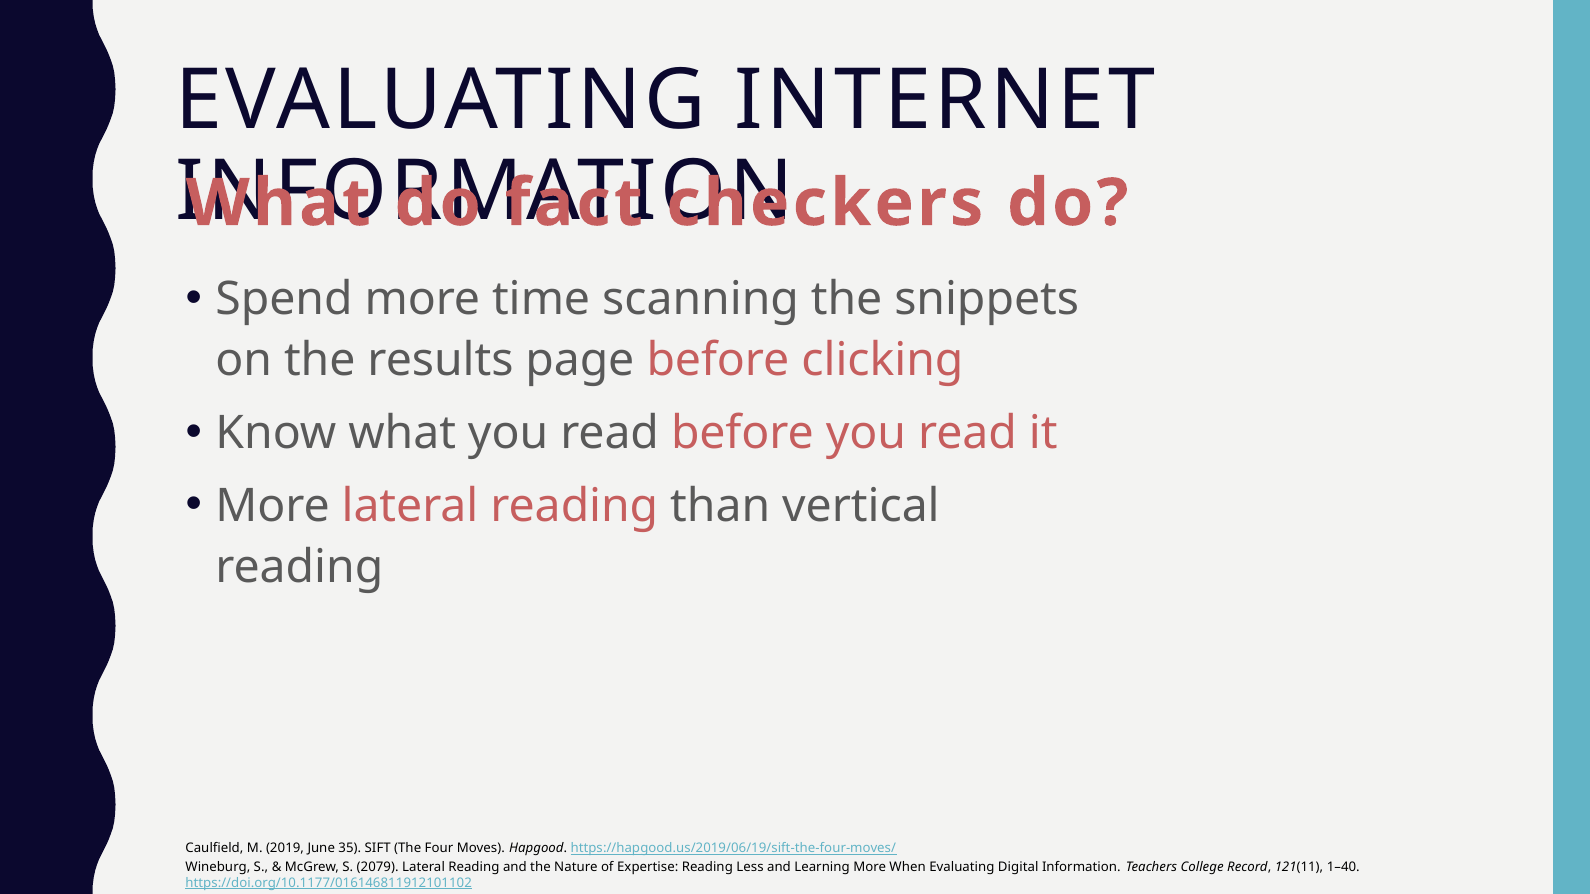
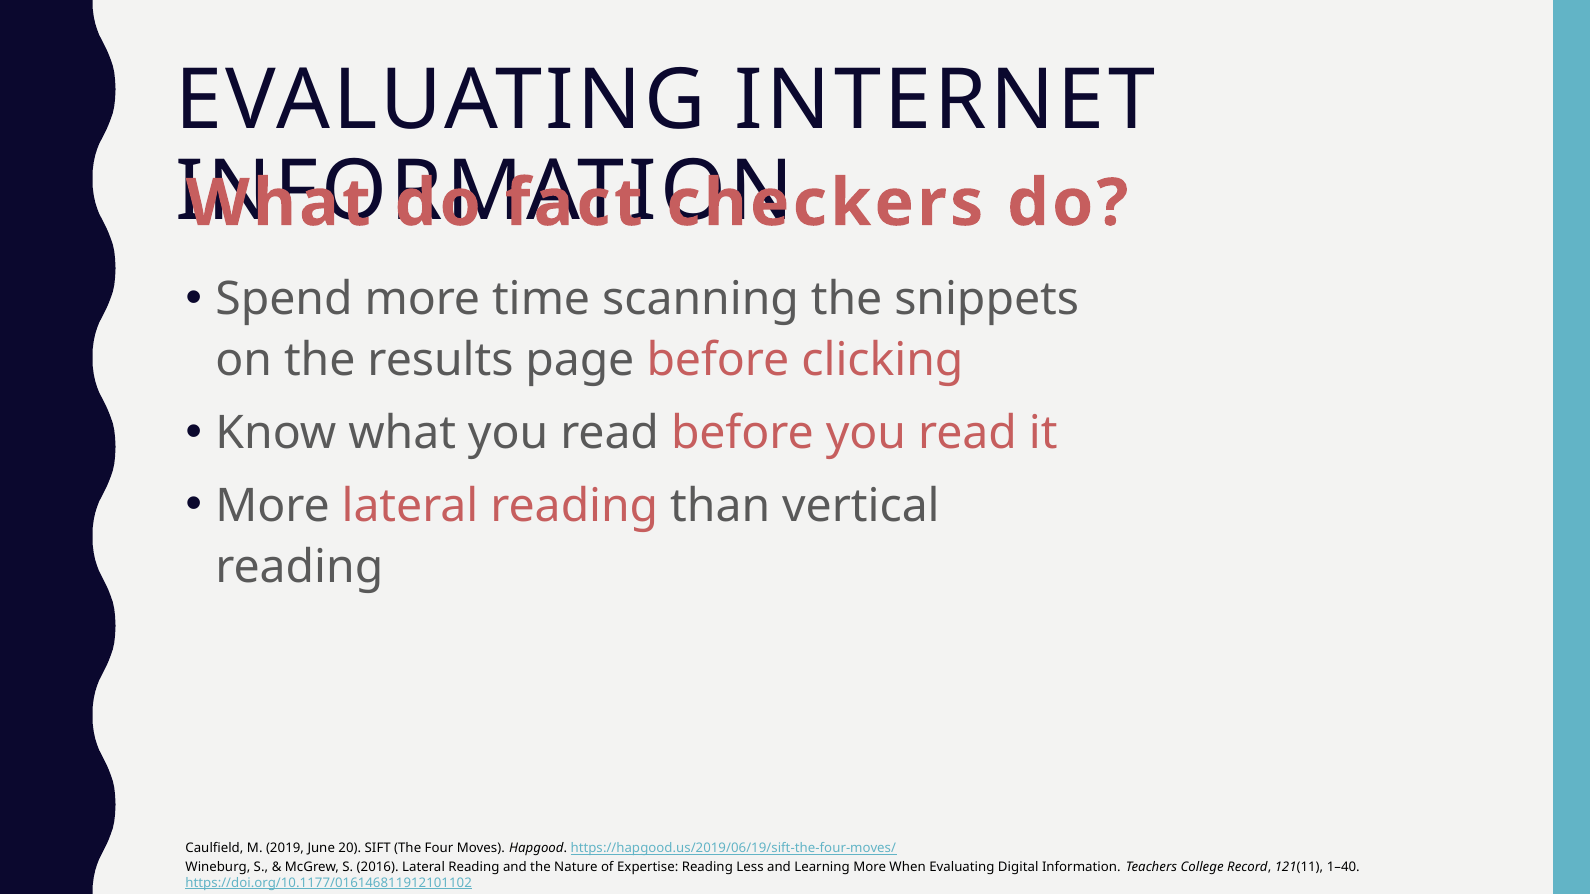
35: 35 -> 20
2079: 2079 -> 2016
